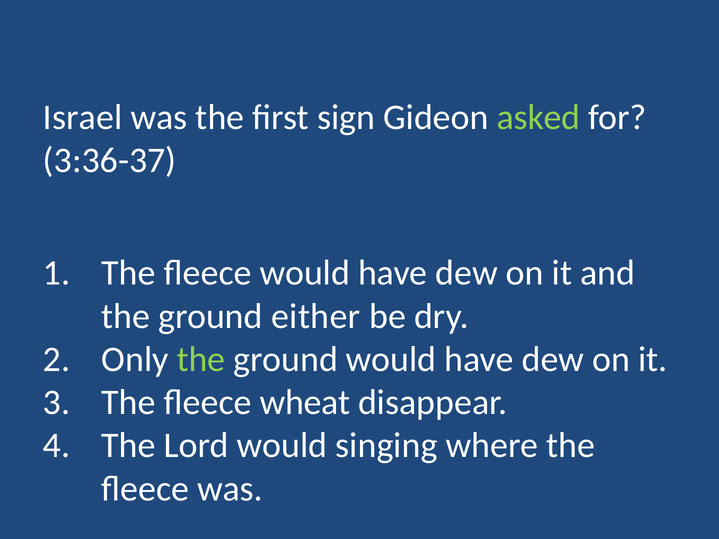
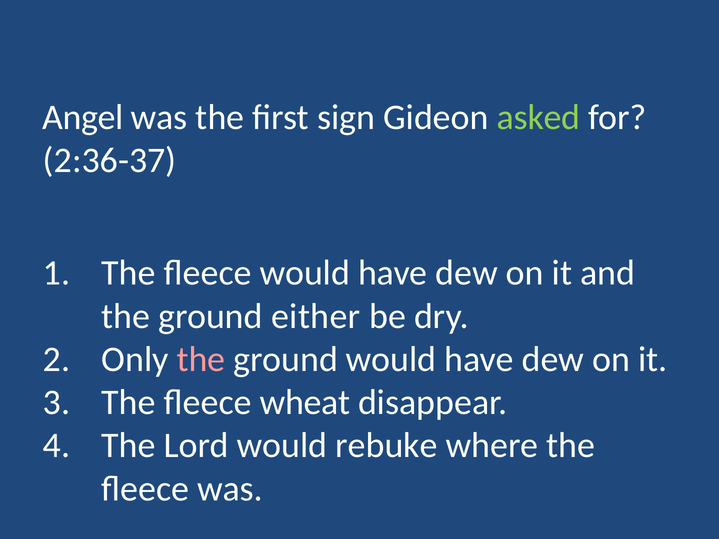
Israel: Israel -> Angel
3:36-37: 3:36-37 -> 2:36-37
the at (201, 360) colour: light green -> pink
singing: singing -> rebuke
